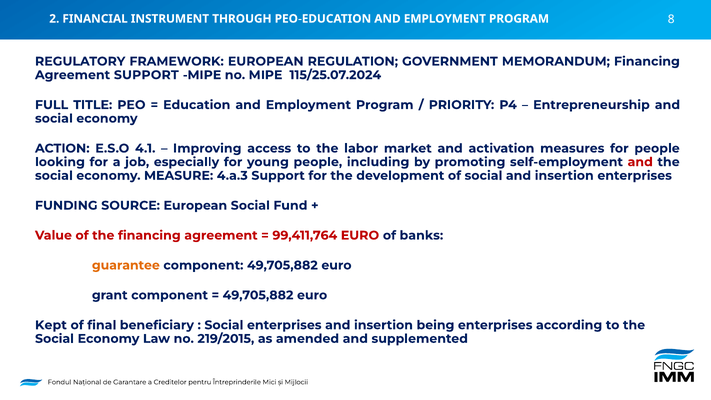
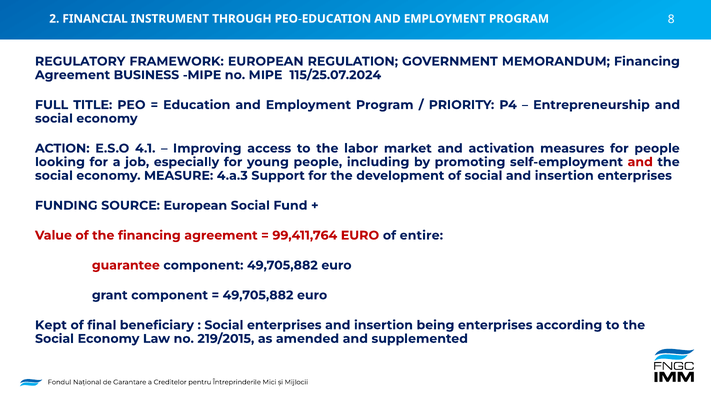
Agreement SUPPORT: SUPPORT -> BUSINESS
banks: banks -> entire
guarantee colour: orange -> red
